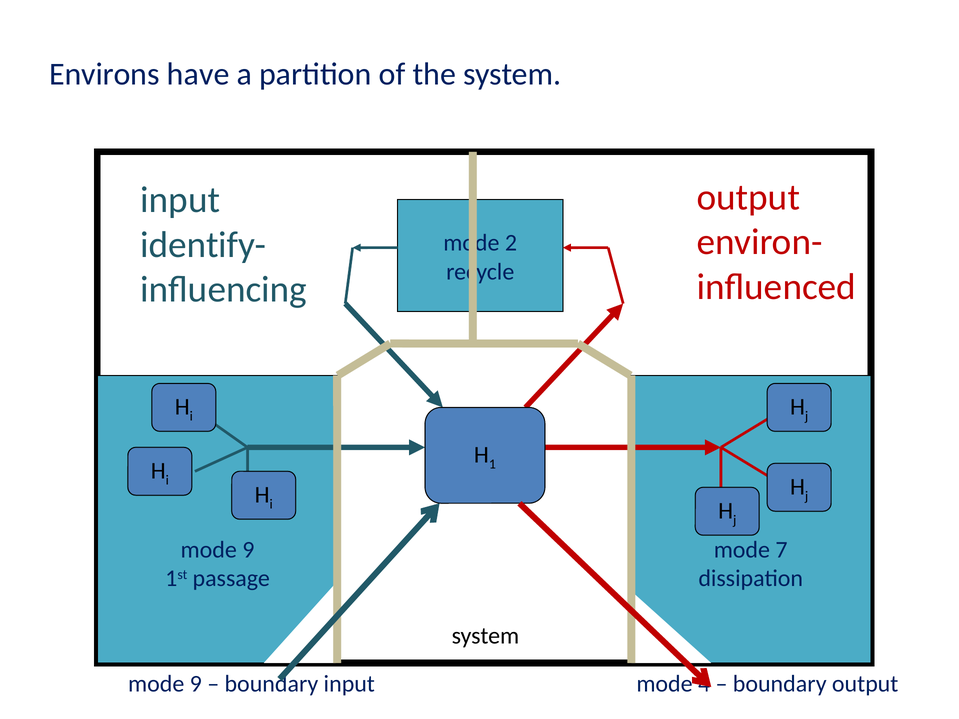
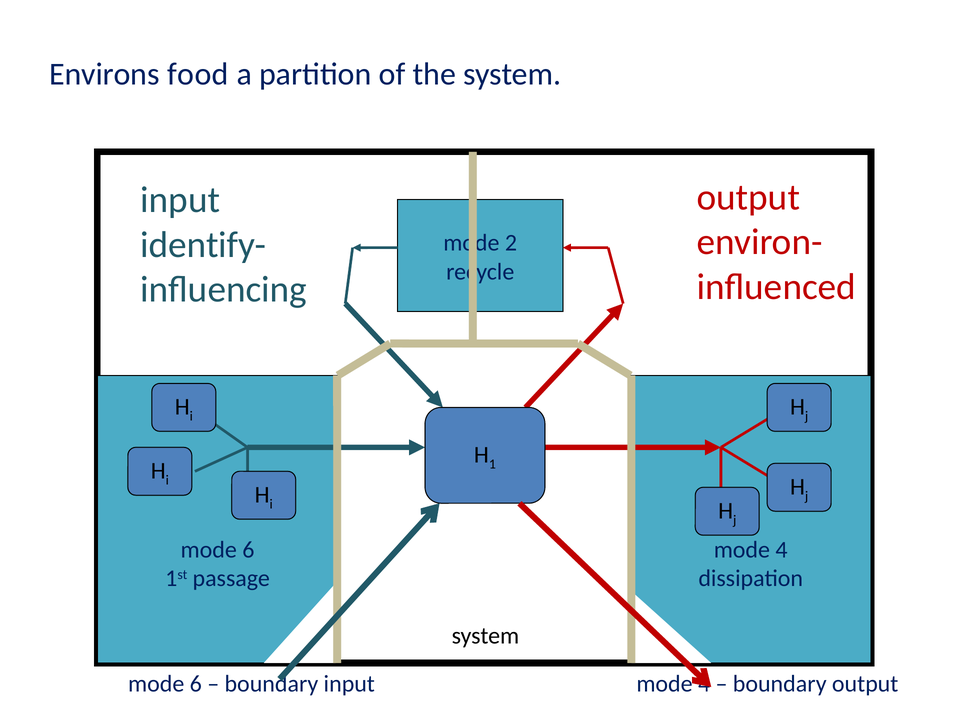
have: have -> food
9 at (248, 550): 9 -> 6
7 at (782, 550): 7 -> 4
9 at (196, 684): 9 -> 6
